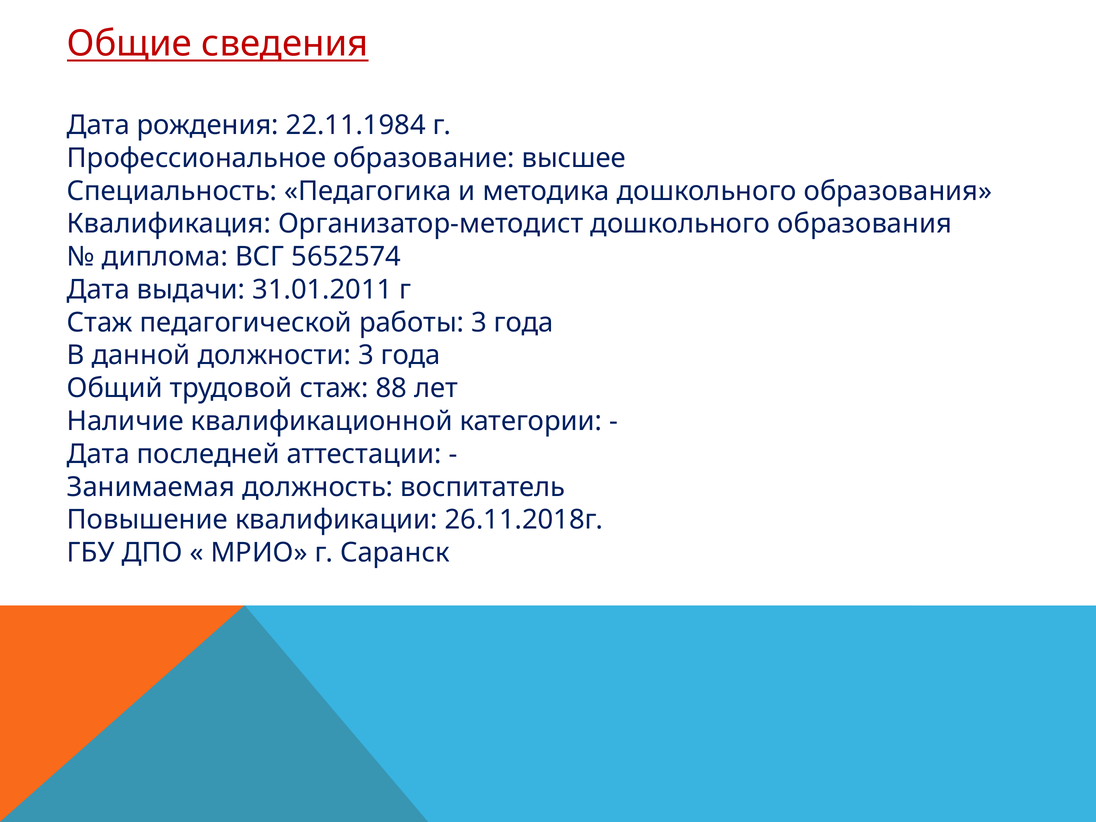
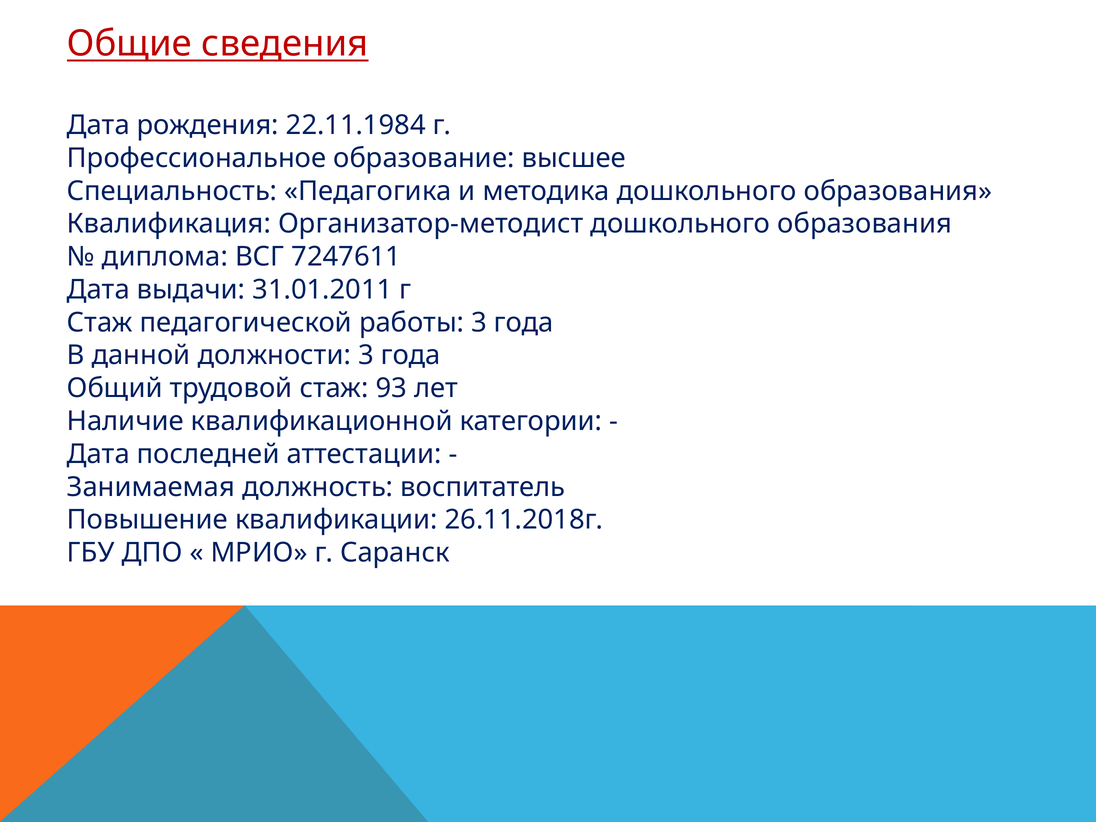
5652574: 5652574 -> 7247611
88: 88 -> 93
